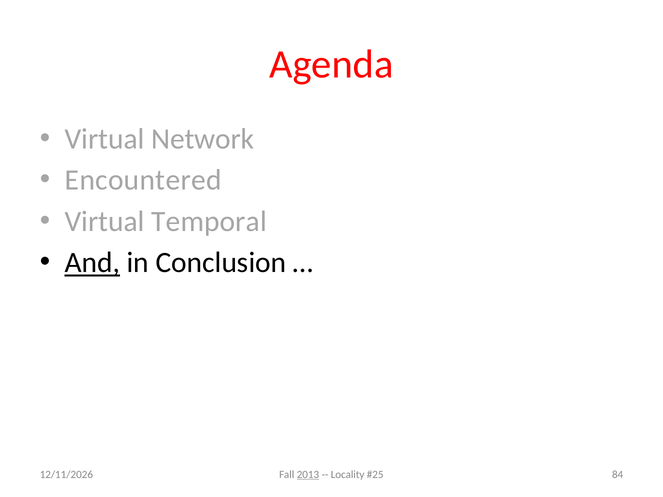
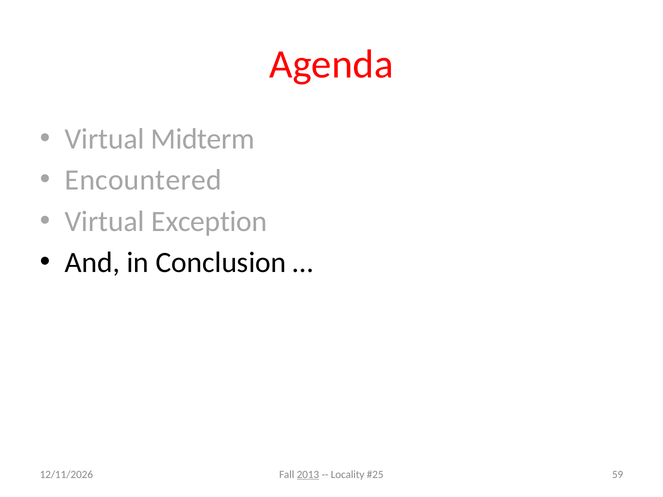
Network: Network -> Midterm
Temporal: Temporal -> Exception
And underline: present -> none
84: 84 -> 59
